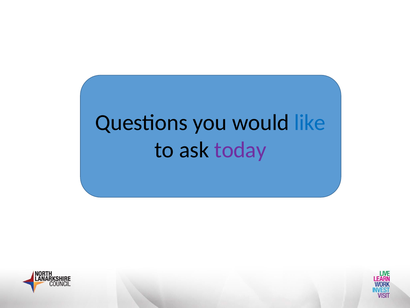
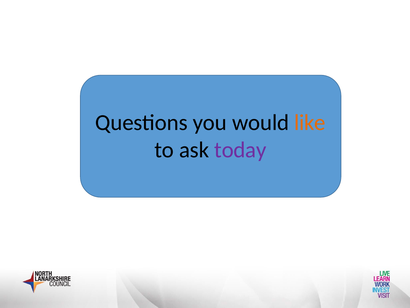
like colour: blue -> orange
